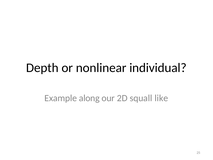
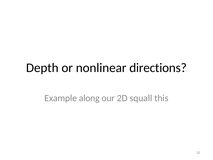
individual: individual -> directions
like: like -> this
